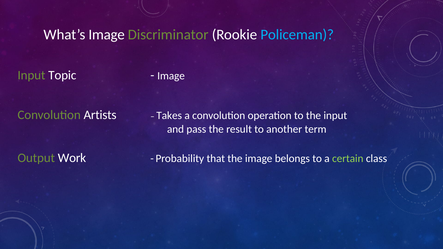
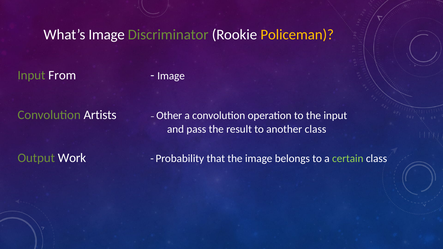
Policeman colour: light blue -> yellow
Topic: Topic -> From
Takes: Takes -> Other
another term: term -> class
